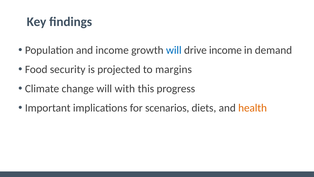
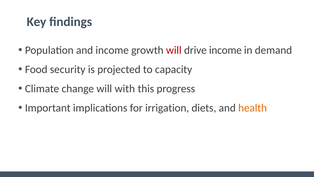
will at (174, 50) colour: blue -> red
margins: margins -> capacity
scenarios: scenarios -> irrigation
